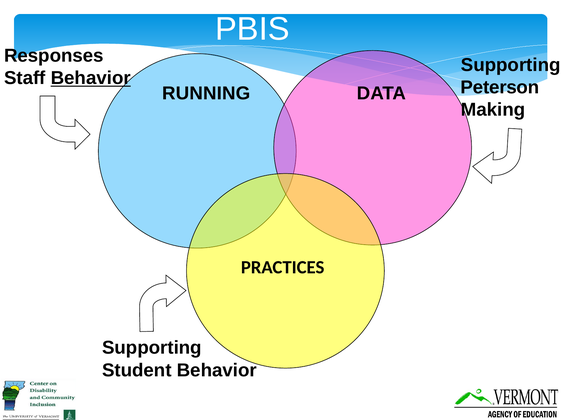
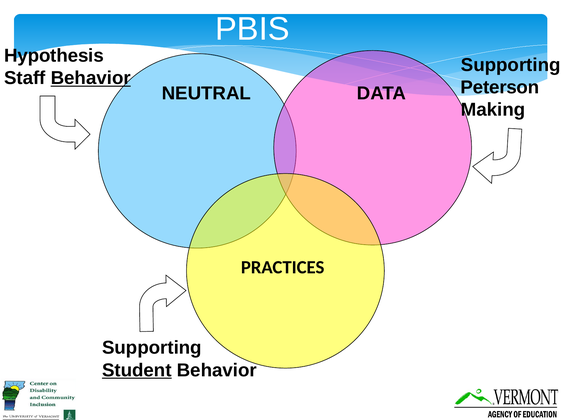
Responses: Responses -> Hypothesis
RUNNING: RUNNING -> NEUTRAL
Student underline: none -> present
